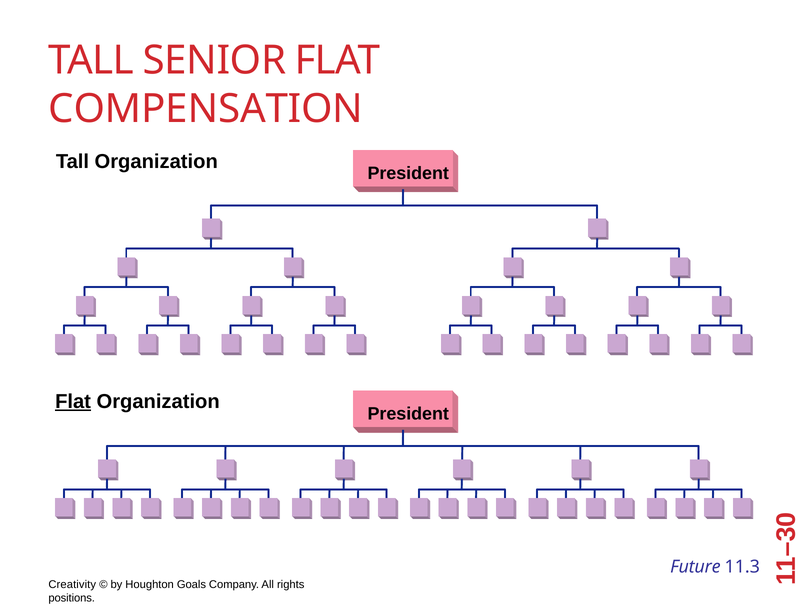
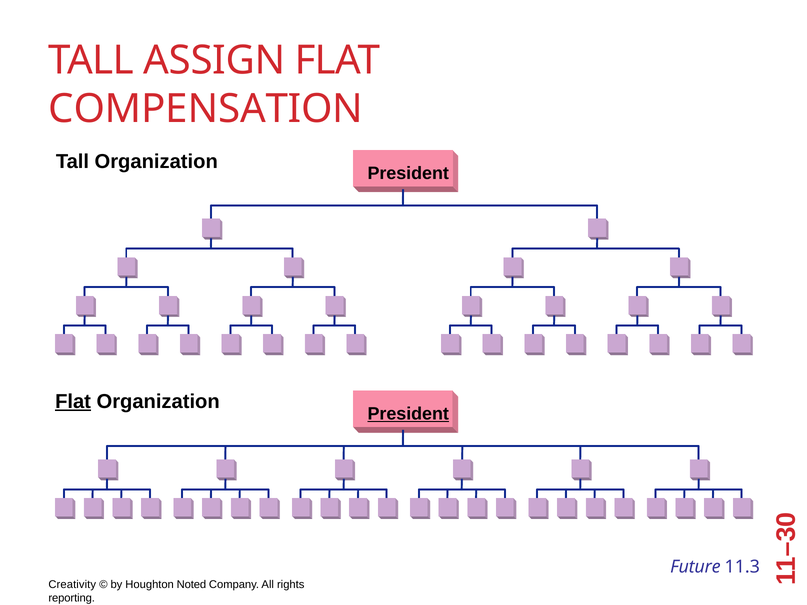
SENIOR: SENIOR -> ASSIGN
President at (408, 414) underline: none -> present
Goals: Goals -> Noted
positions: positions -> reporting
